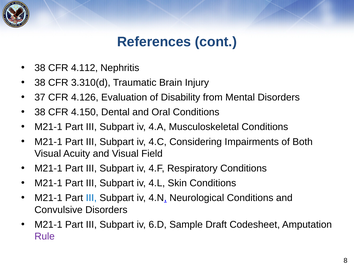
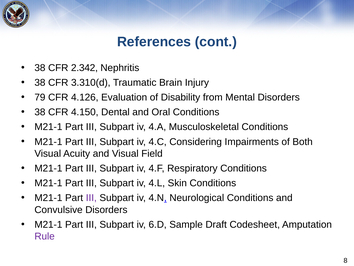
4.112: 4.112 -> 2.342
37: 37 -> 79
III at (91, 198) colour: blue -> purple
